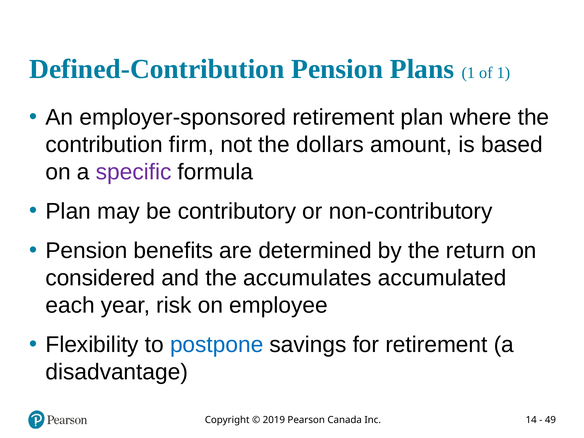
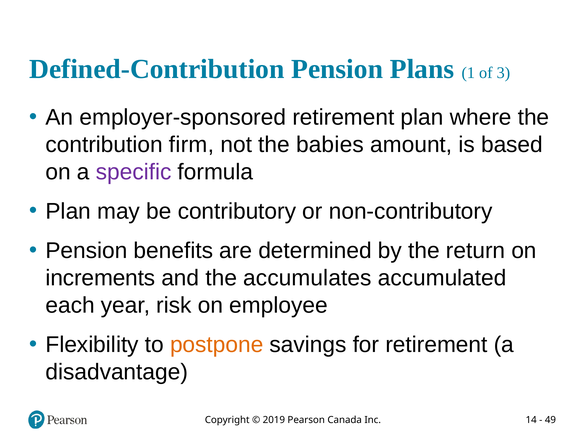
of 1: 1 -> 3
dollars: dollars -> babies
considered: considered -> increments
postpone colour: blue -> orange
